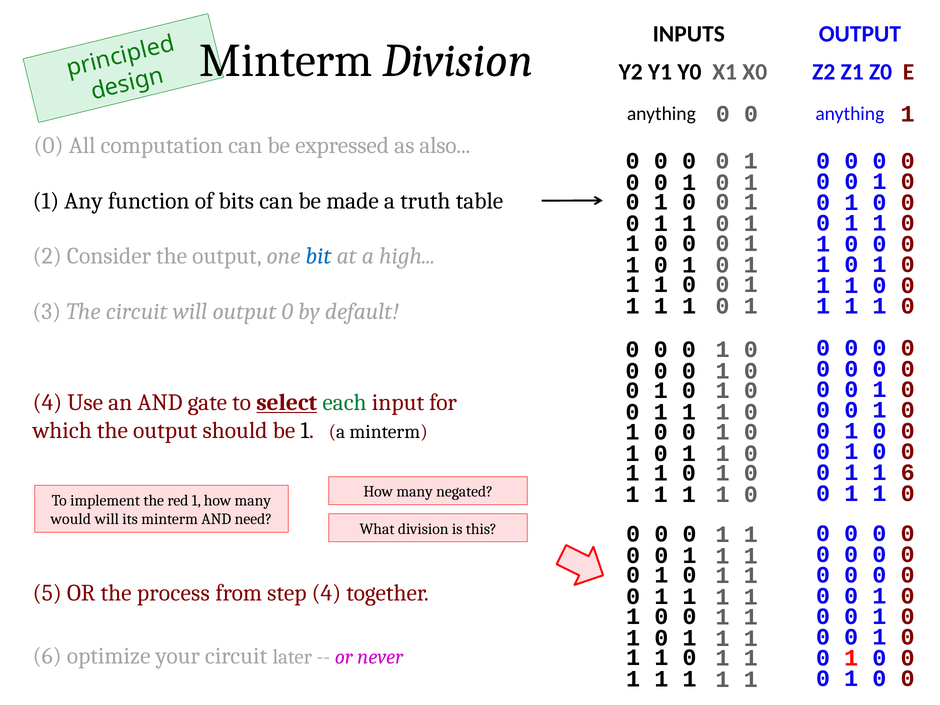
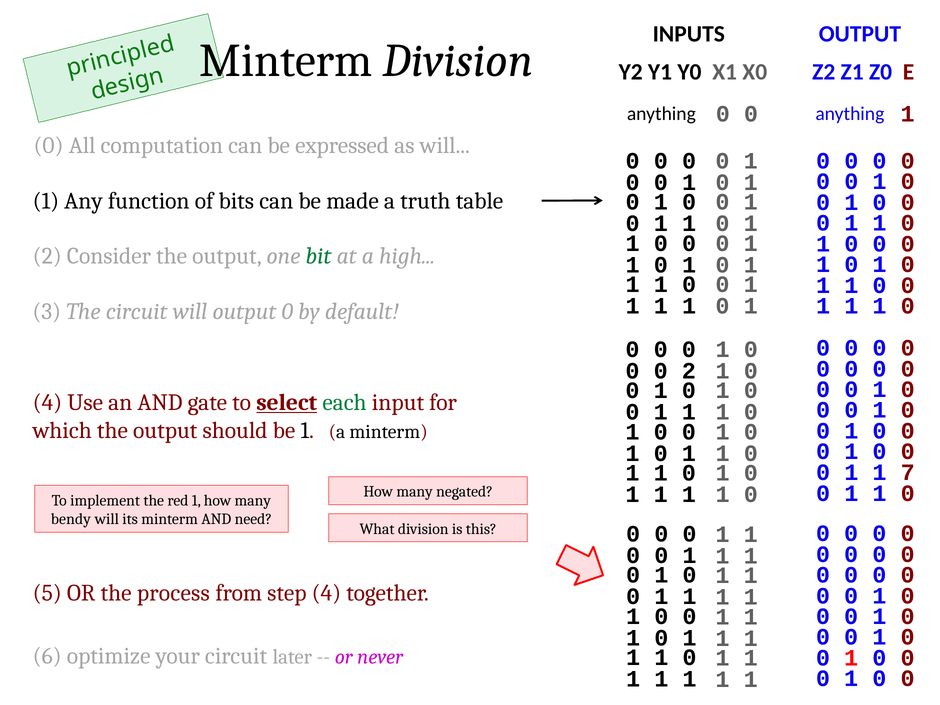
as also: also -> will
bit colour: blue -> green
0 at (689, 371): 0 -> 2
1 6: 6 -> 7
would: would -> bendy
